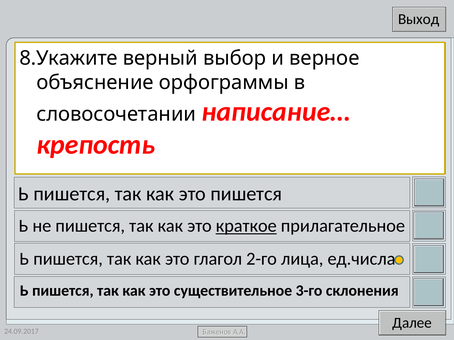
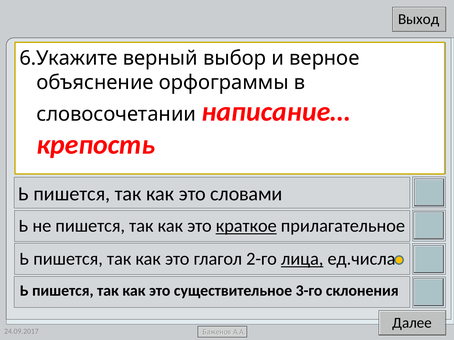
8.Укажите: 8.Укажите -> 6.Укажите
это пишется: пишется -> словами
лица underline: none -> present
